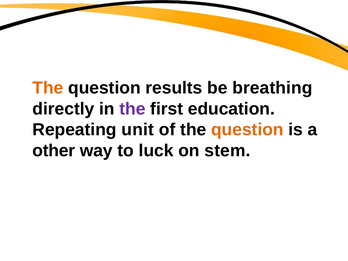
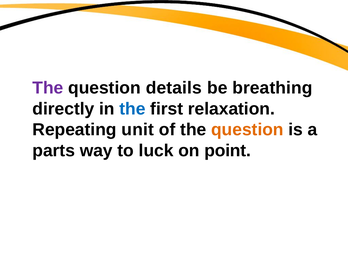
The at (48, 88) colour: orange -> purple
results: results -> details
the at (132, 109) colour: purple -> blue
education: education -> relaxation
other: other -> parts
stem: stem -> point
